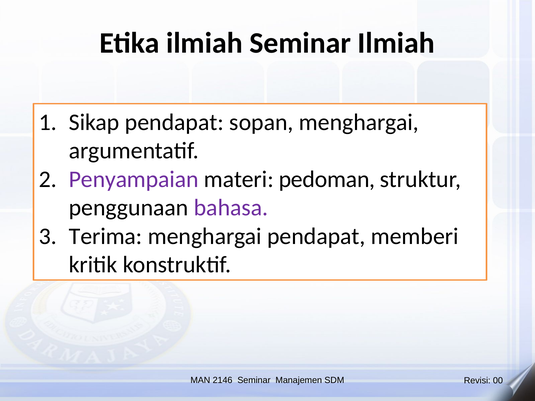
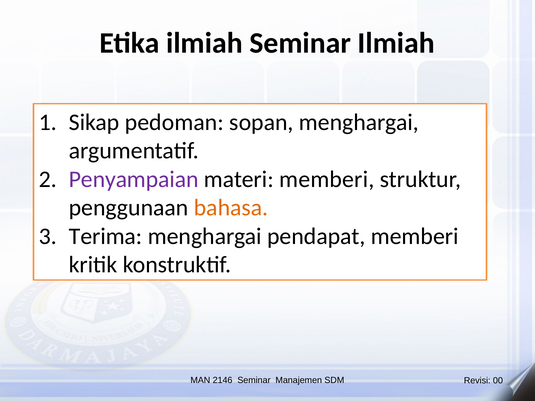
Sikap pendapat: pendapat -> pedoman
materi pedoman: pedoman -> memberi
bahasa colour: purple -> orange
